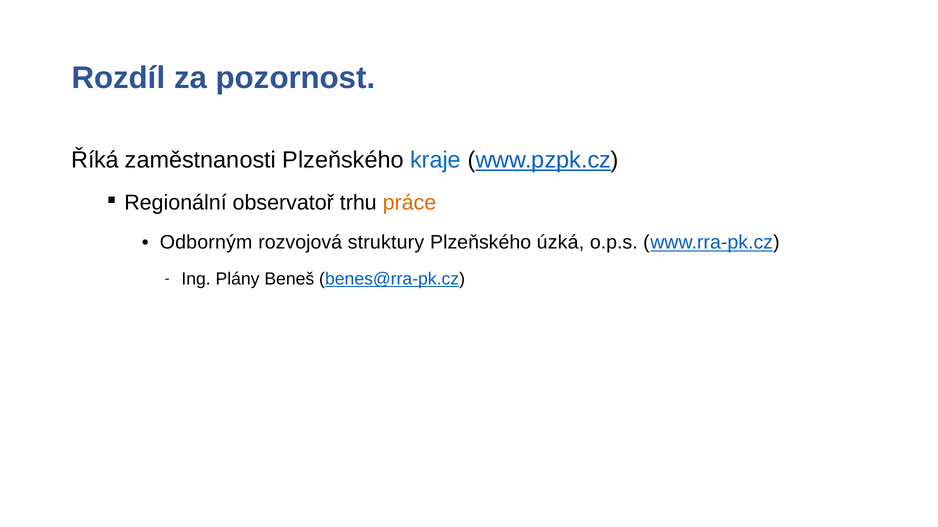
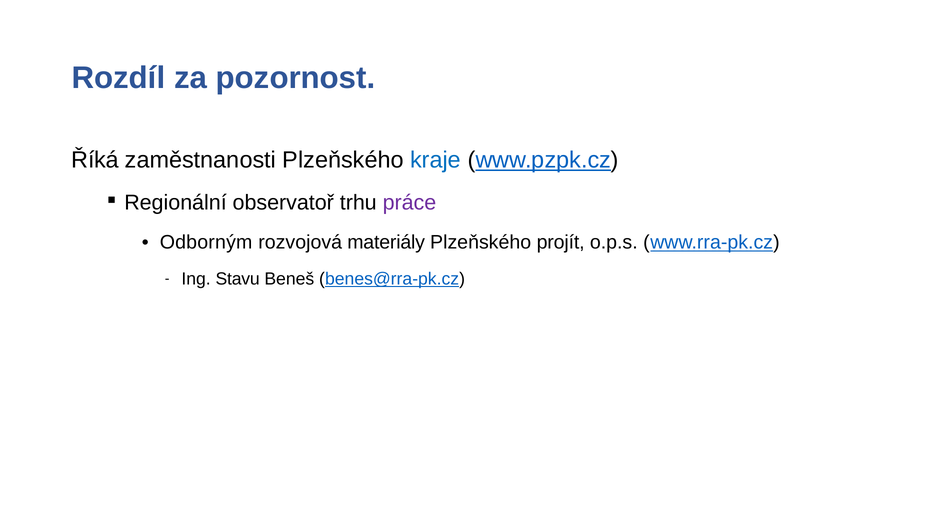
práce colour: orange -> purple
struktury: struktury -> materiály
úzká: úzká -> projít
Plány: Plány -> Stavu
